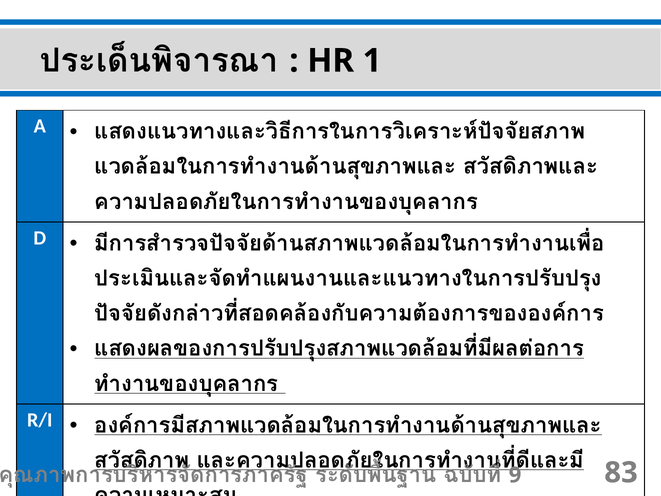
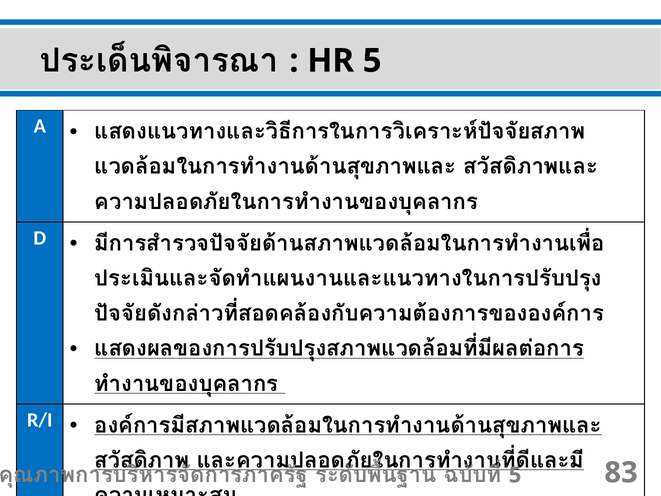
HR 1: 1 -> 5
9 at (515, 475): 9 -> 5
